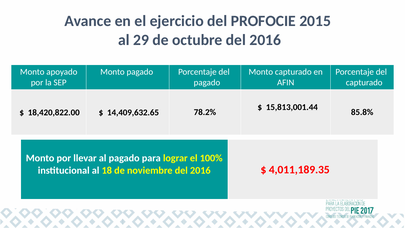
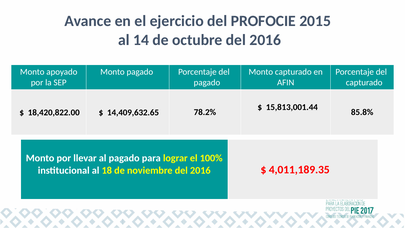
29: 29 -> 14
